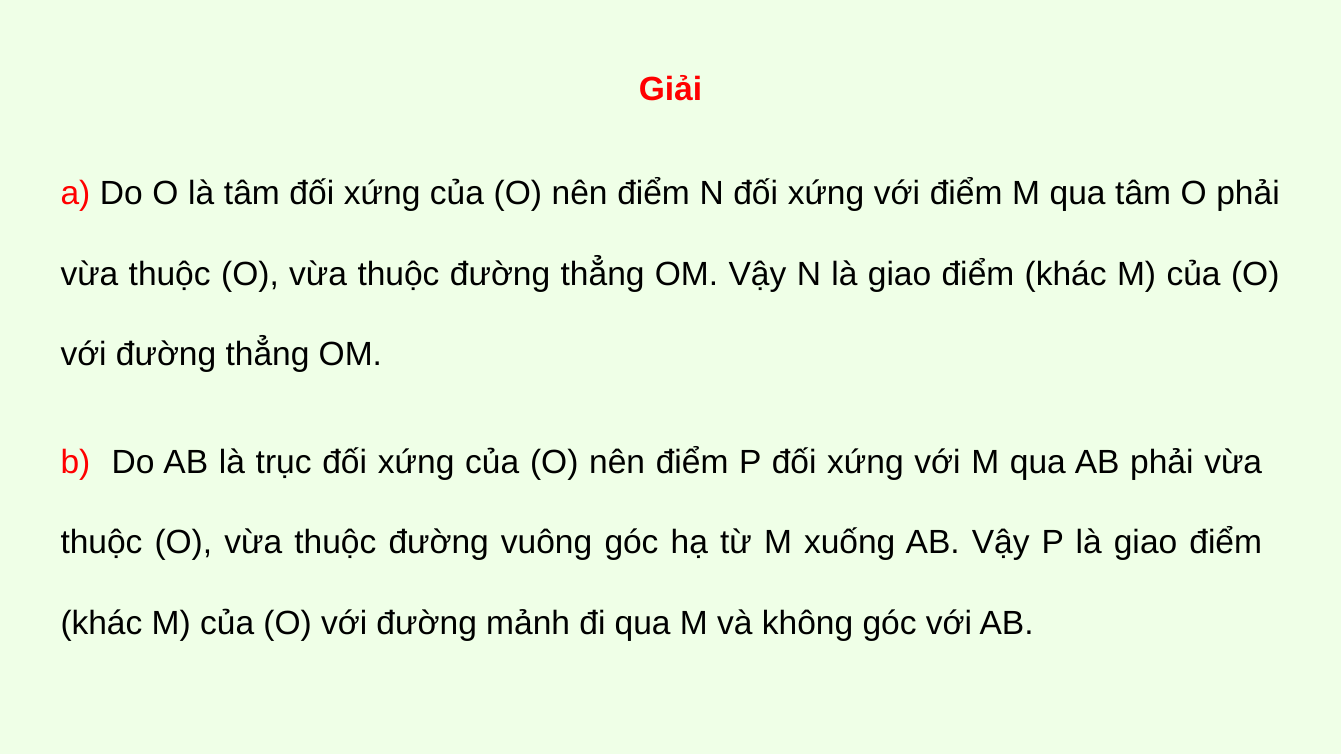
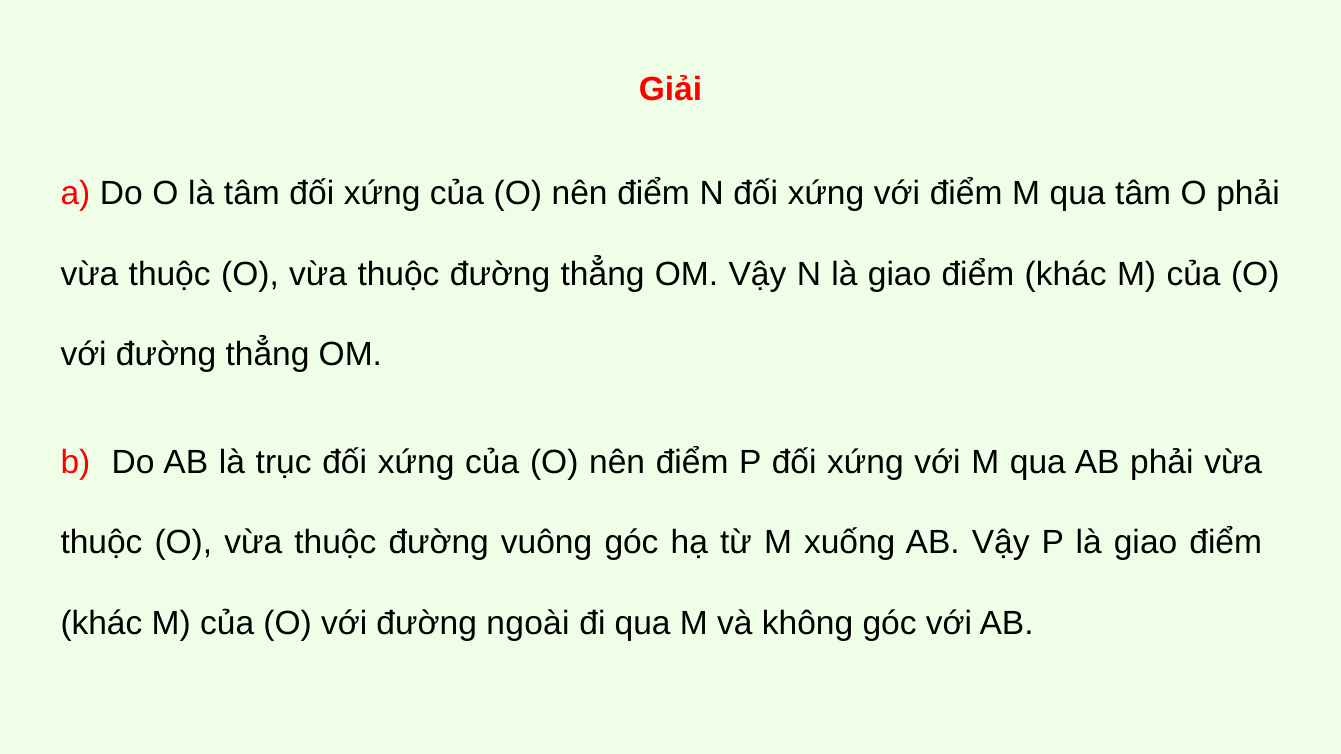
mảnh: mảnh -> ngoài
